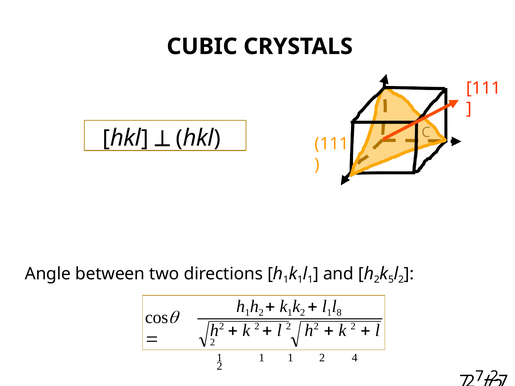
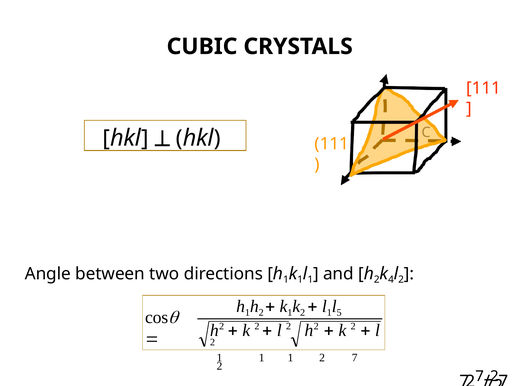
5: 5 -> 4
8: 8 -> 5
1 2 4: 4 -> 7
